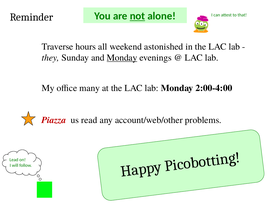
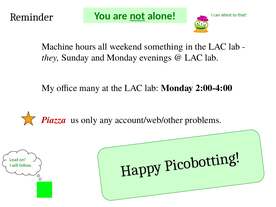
Traverse: Traverse -> Machine
astonished: astonished -> something
Monday at (122, 58) underline: present -> none
read: read -> only
